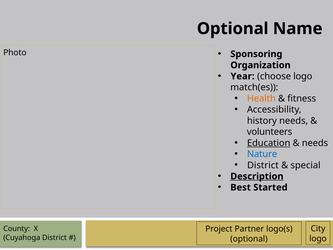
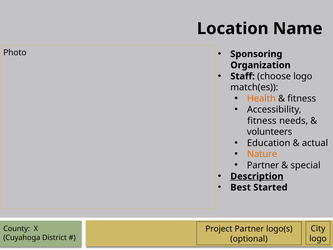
Optional at (233, 29): Optional -> Location
Year: Year -> Staff
history at (262, 121): history -> fitness
Education underline: present -> none
needs at (315, 143): needs -> actual
Nature colour: blue -> orange
District at (263, 165): District -> Partner
